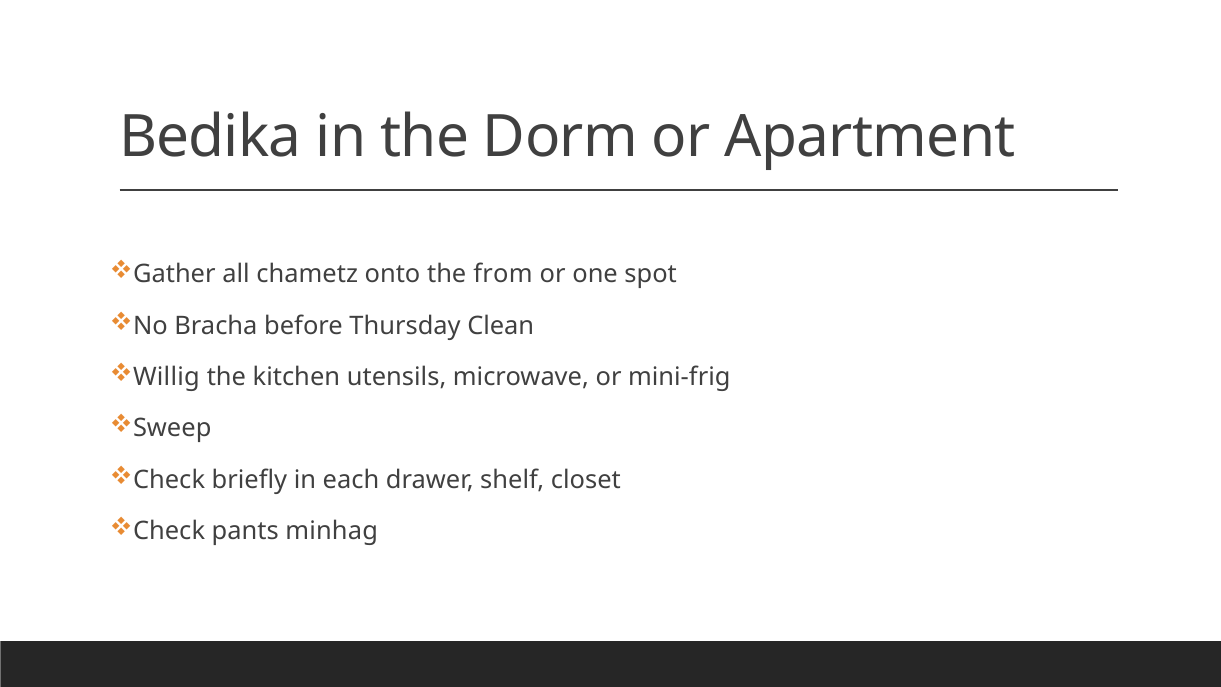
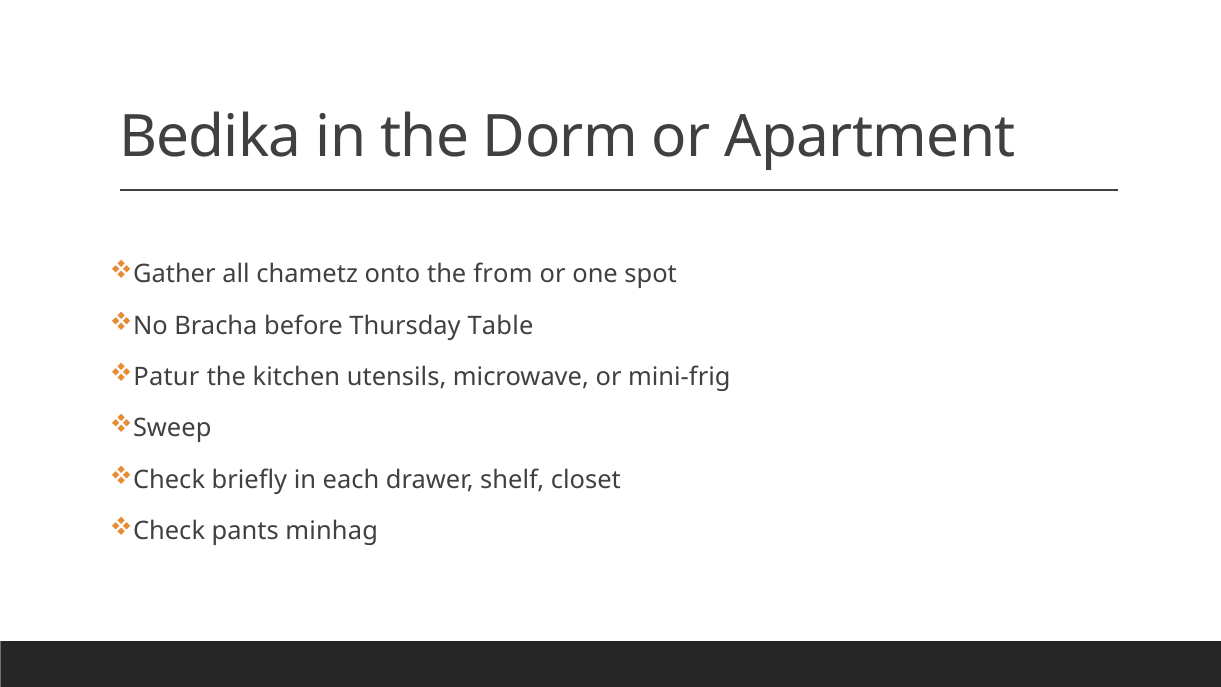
Clean: Clean -> Table
Willig: Willig -> Patur
